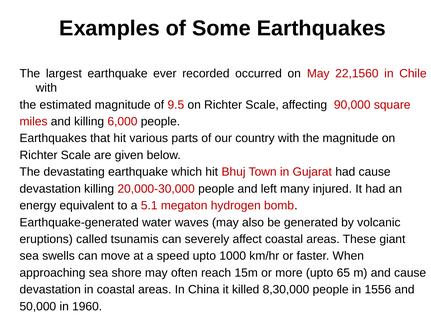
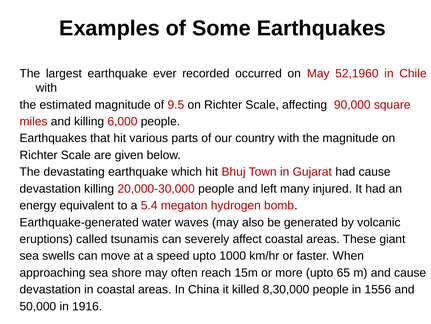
22,1560: 22,1560 -> 52,1960
5.1: 5.1 -> 5.4
1960: 1960 -> 1916
